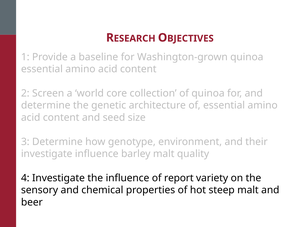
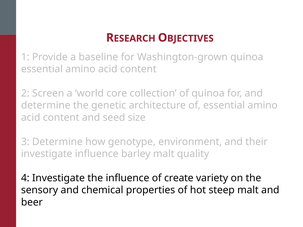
report: report -> create
